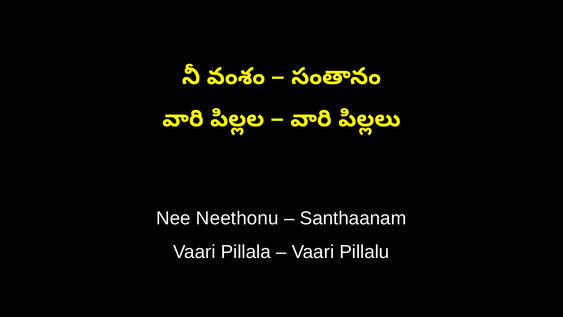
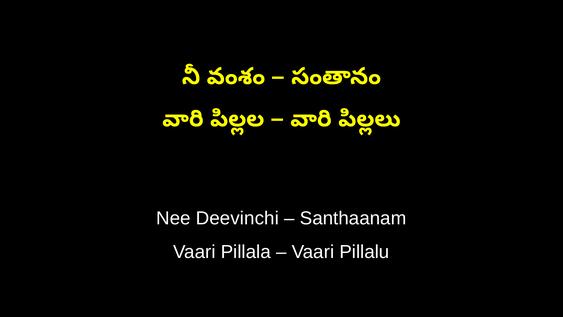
Neethonu: Neethonu -> Deevinchi
